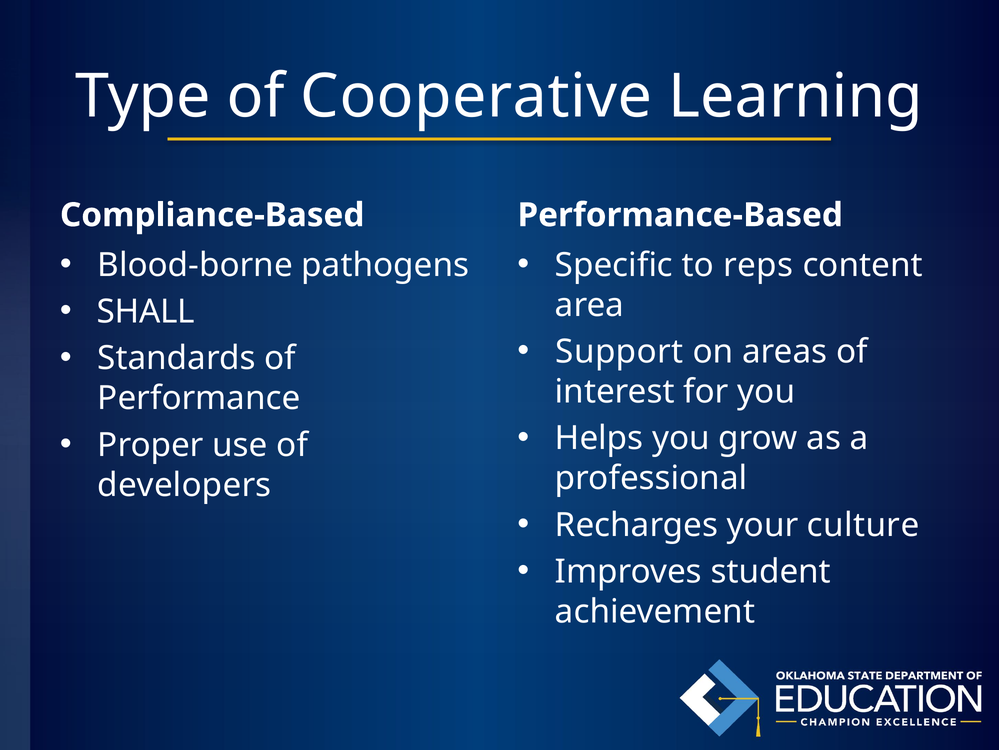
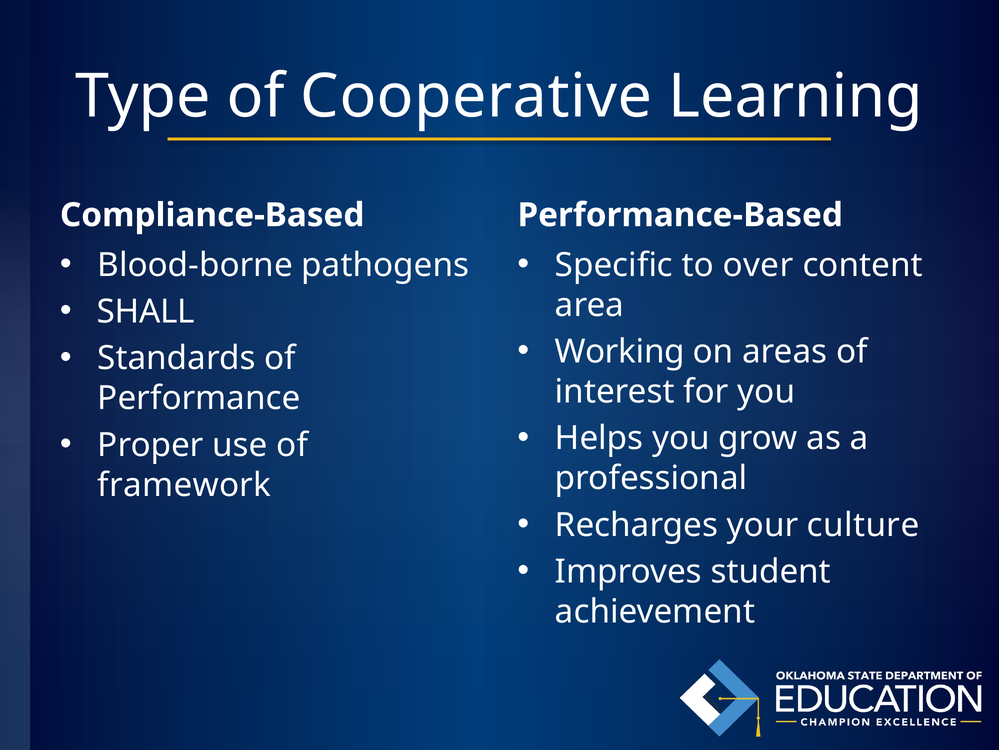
reps: reps -> over
Support: Support -> Working
developers: developers -> framework
